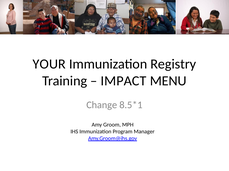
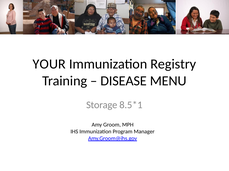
IMPACT: IMPACT -> DISEASE
Change: Change -> Storage
